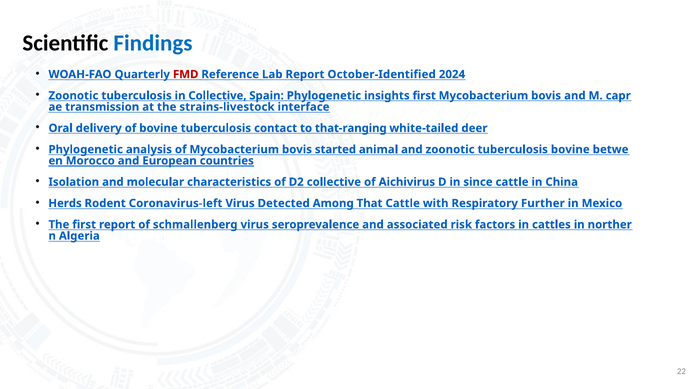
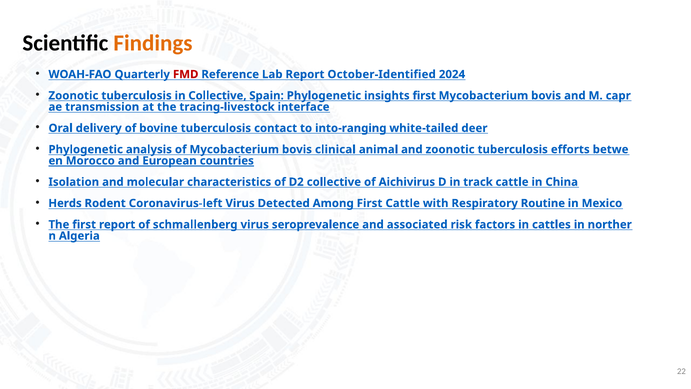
Findings colour: blue -> orange
strains-livestock: strains-livestock -> tracing-livestock
that-ranging: that-ranging -> into-ranging
started: started -> clinical
tuberculosis bovine: bovine -> efforts
since: since -> track
Among That: That -> First
Further: Further -> Routine
